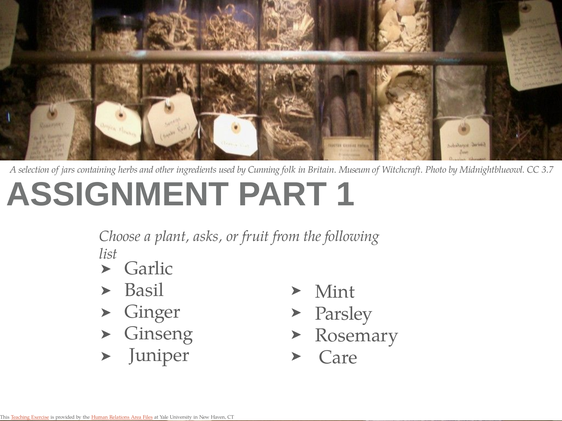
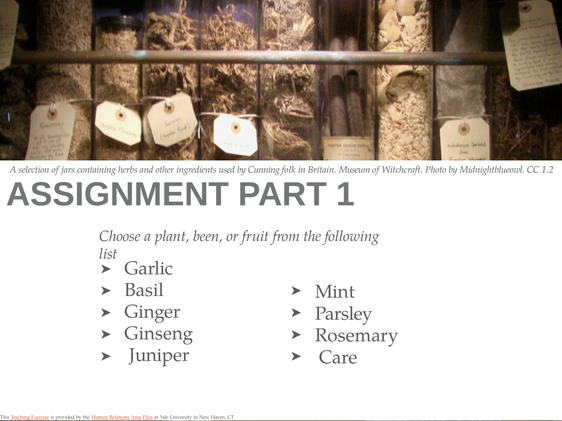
3.7: 3.7 -> 1.2
asks: asks -> been
